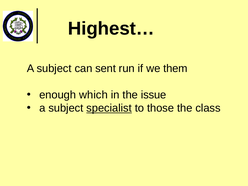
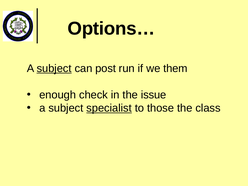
Highest…: Highest… -> Options…
subject at (54, 68) underline: none -> present
sent: sent -> post
which: which -> check
